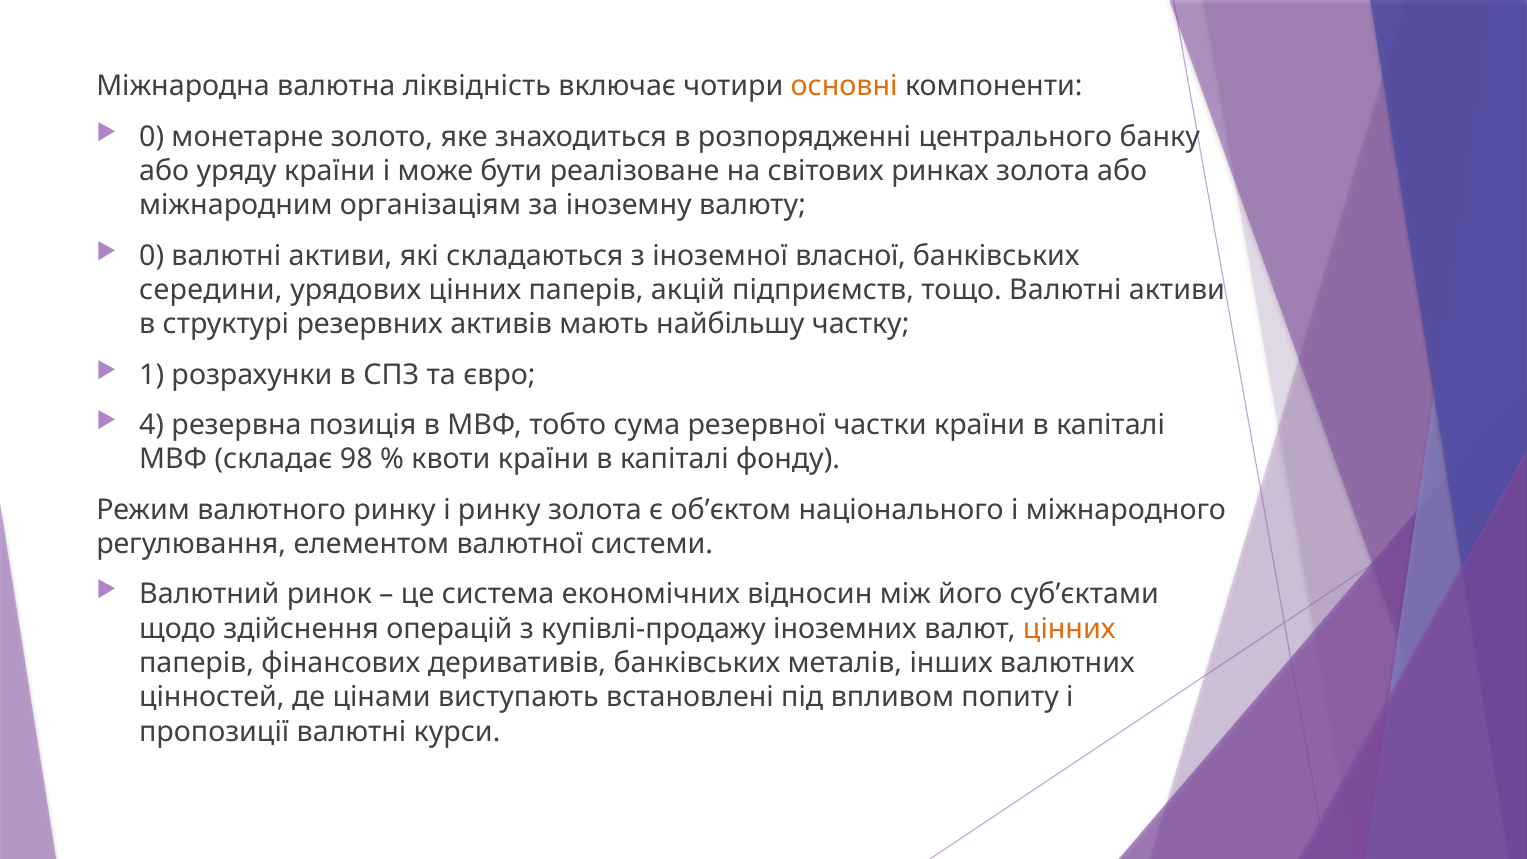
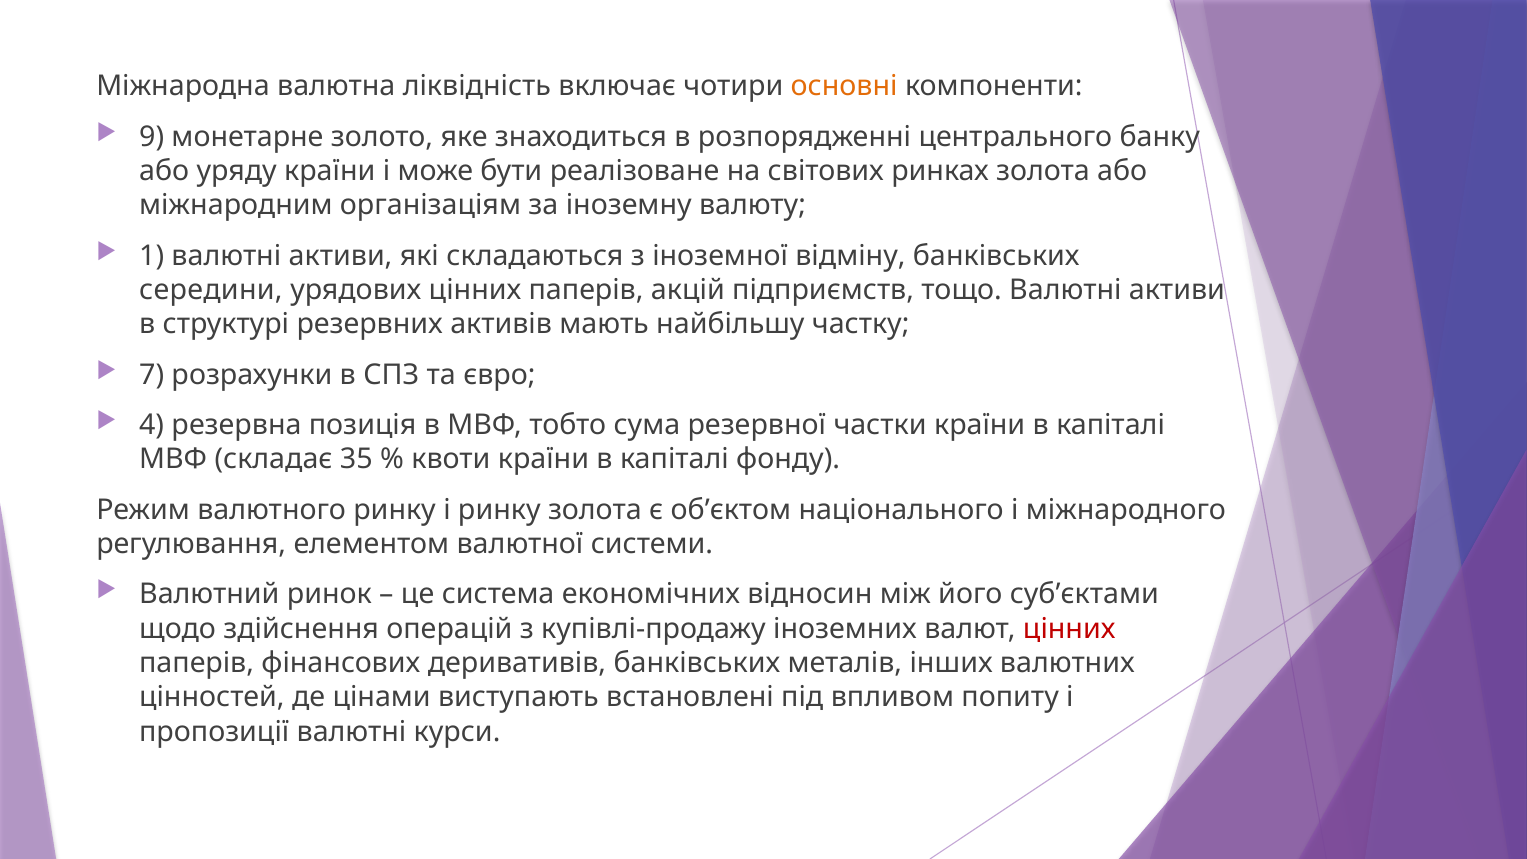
0 at (152, 137): 0 -> 9
0 at (152, 256): 0 -> 1
власної: власної -> відміну
1: 1 -> 7
98: 98 -> 35
цінних at (1069, 629) colour: orange -> red
